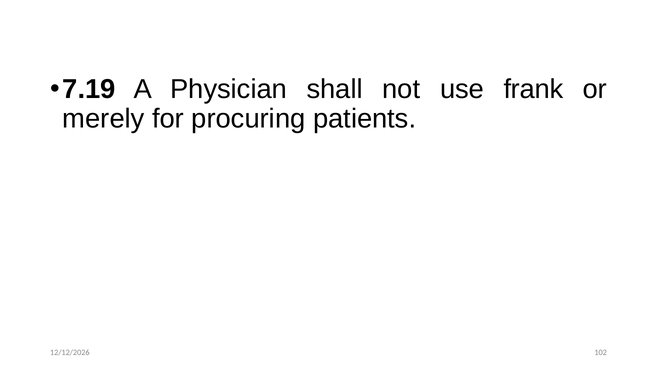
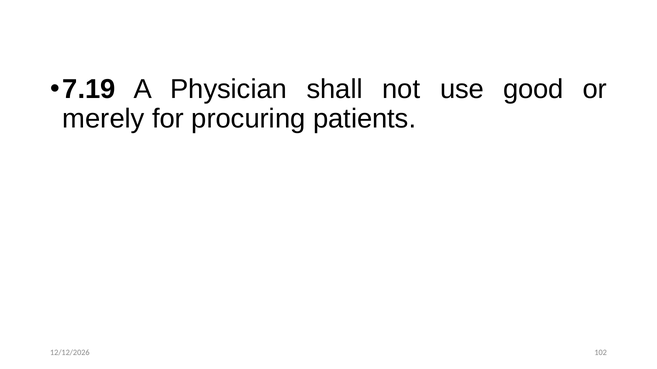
frank: frank -> good
